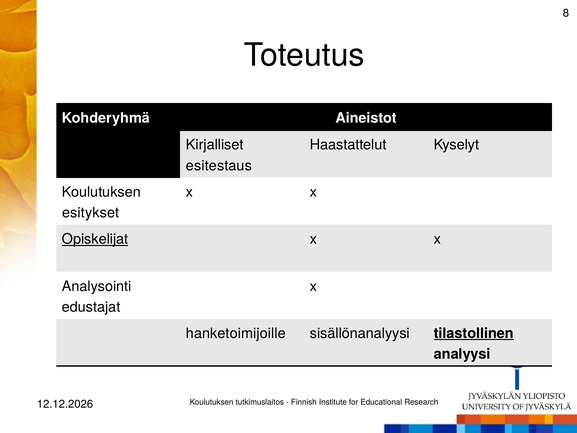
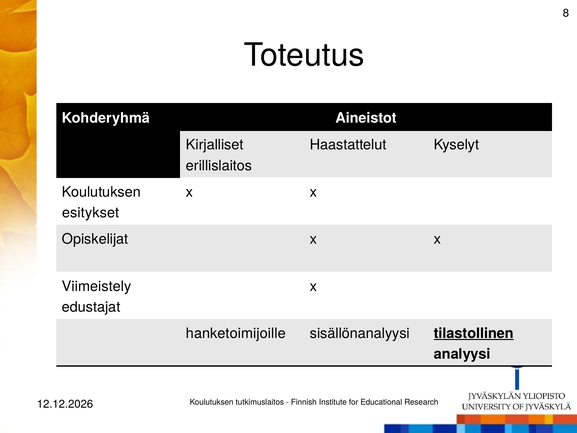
esitestaus: esitestaus -> erillislaitos
Opiskelijat underline: present -> none
Analysointi: Analysointi -> Viimeistely
